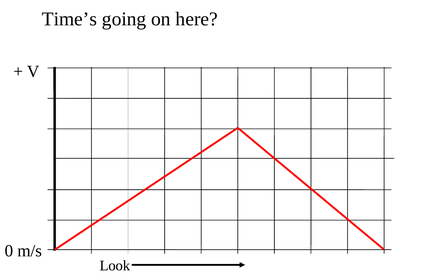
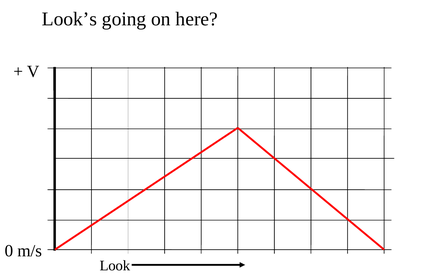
Time’s: Time’s -> Look’s
